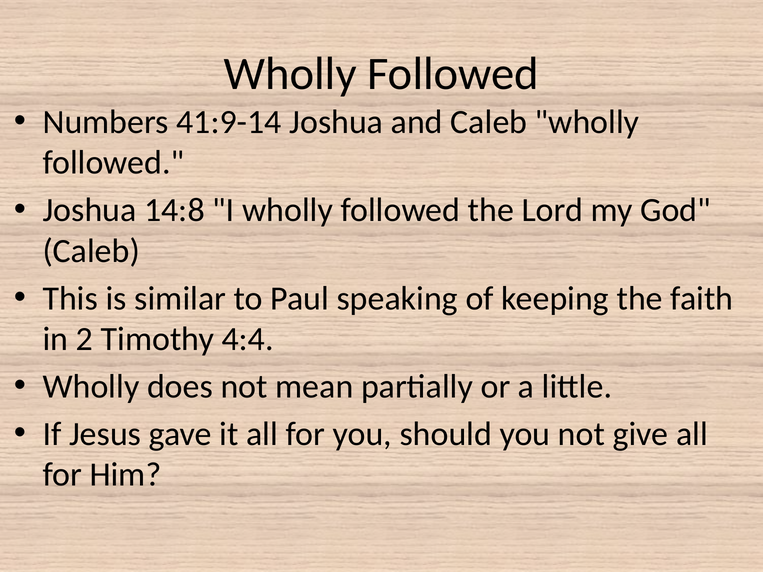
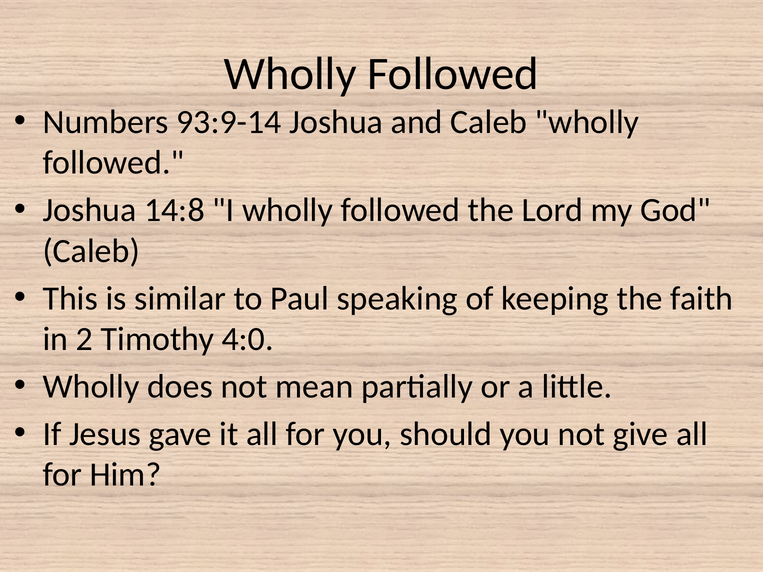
41:9-14: 41:9-14 -> 93:9-14
4:4: 4:4 -> 4:0
